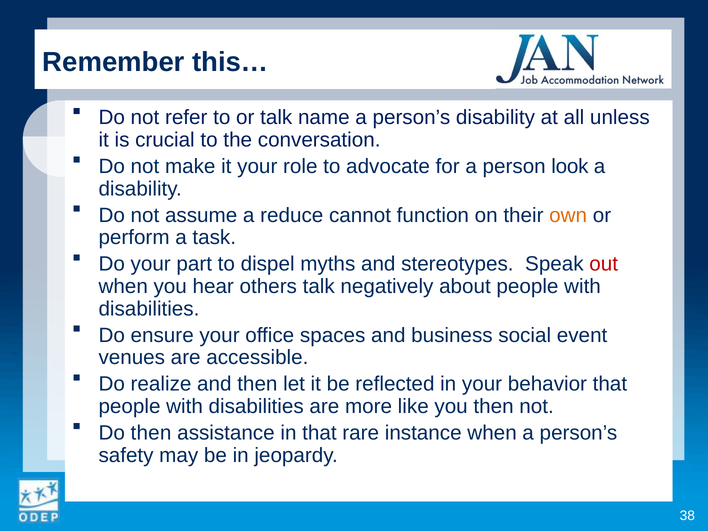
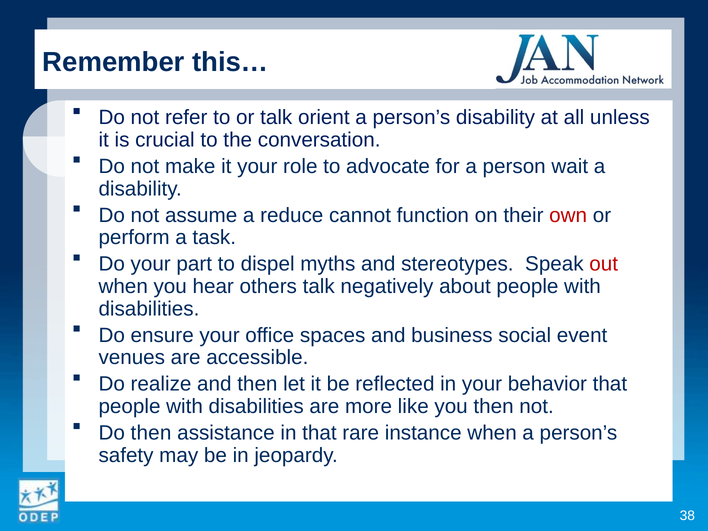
name: name -> orient
look: look -> wait
own colour: orange -> red
